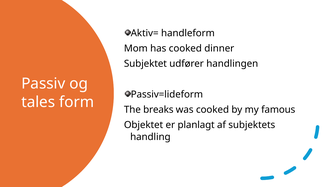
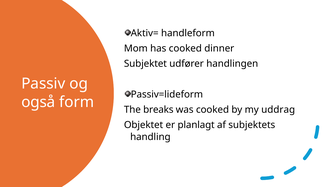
tales: tales -> også
famous: famous -> uddrag
